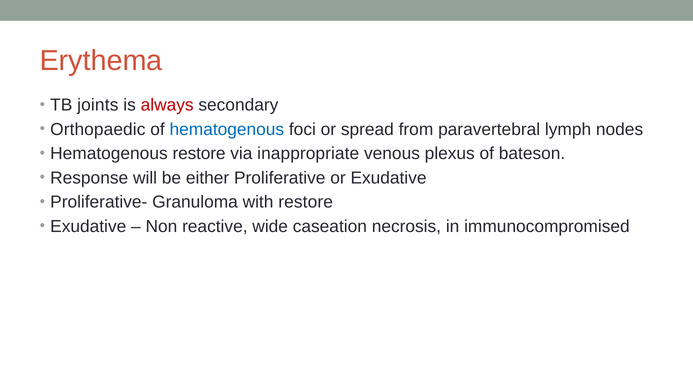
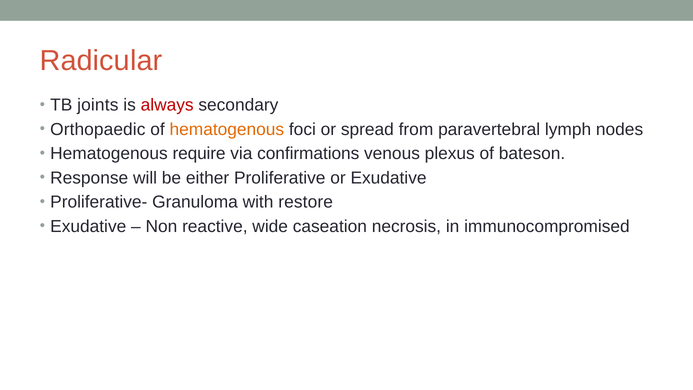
Erythema: Erythema -> Radicular
hematogenous at (227, 129) colour: blue -> orange
Hematogenous restore: restore -> require
inappropriate: inappropriate -> confirmations
